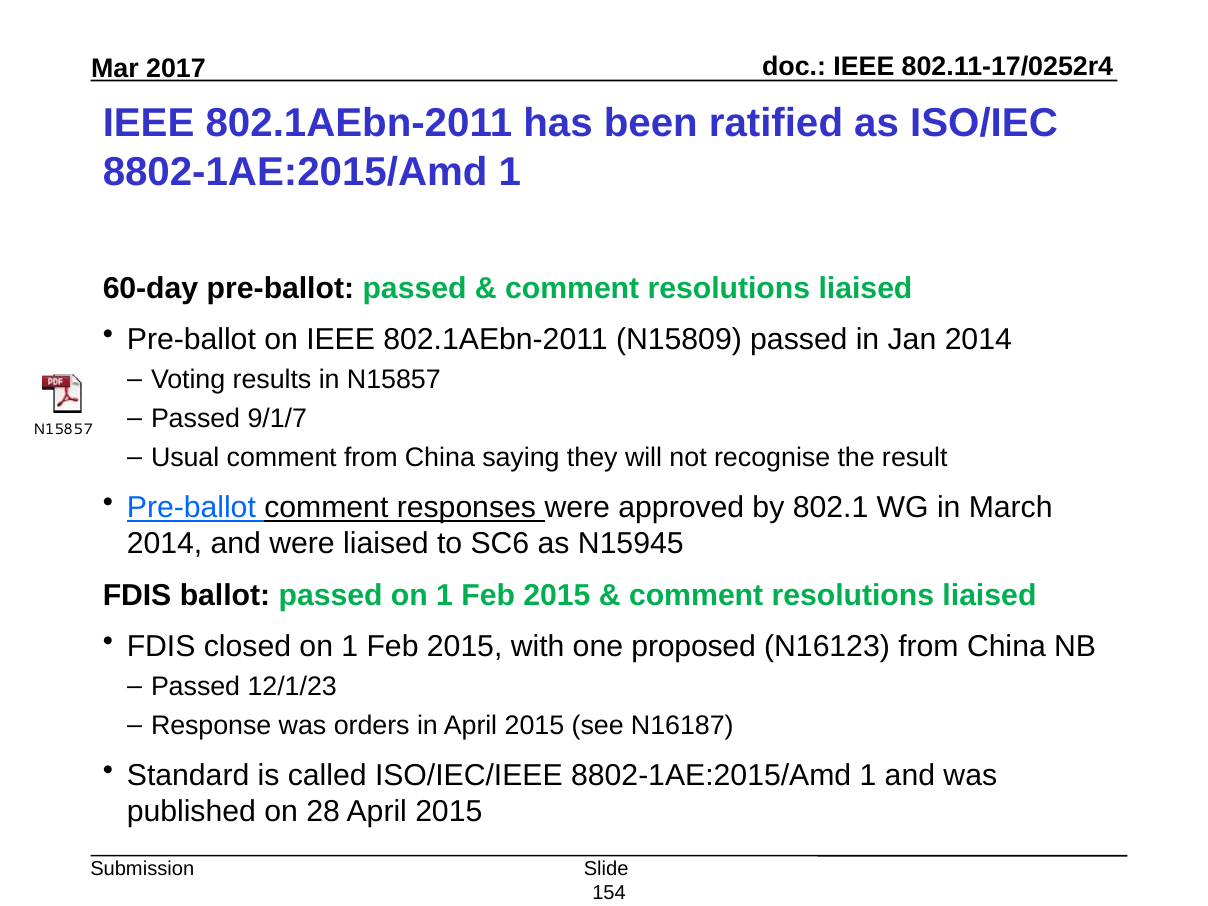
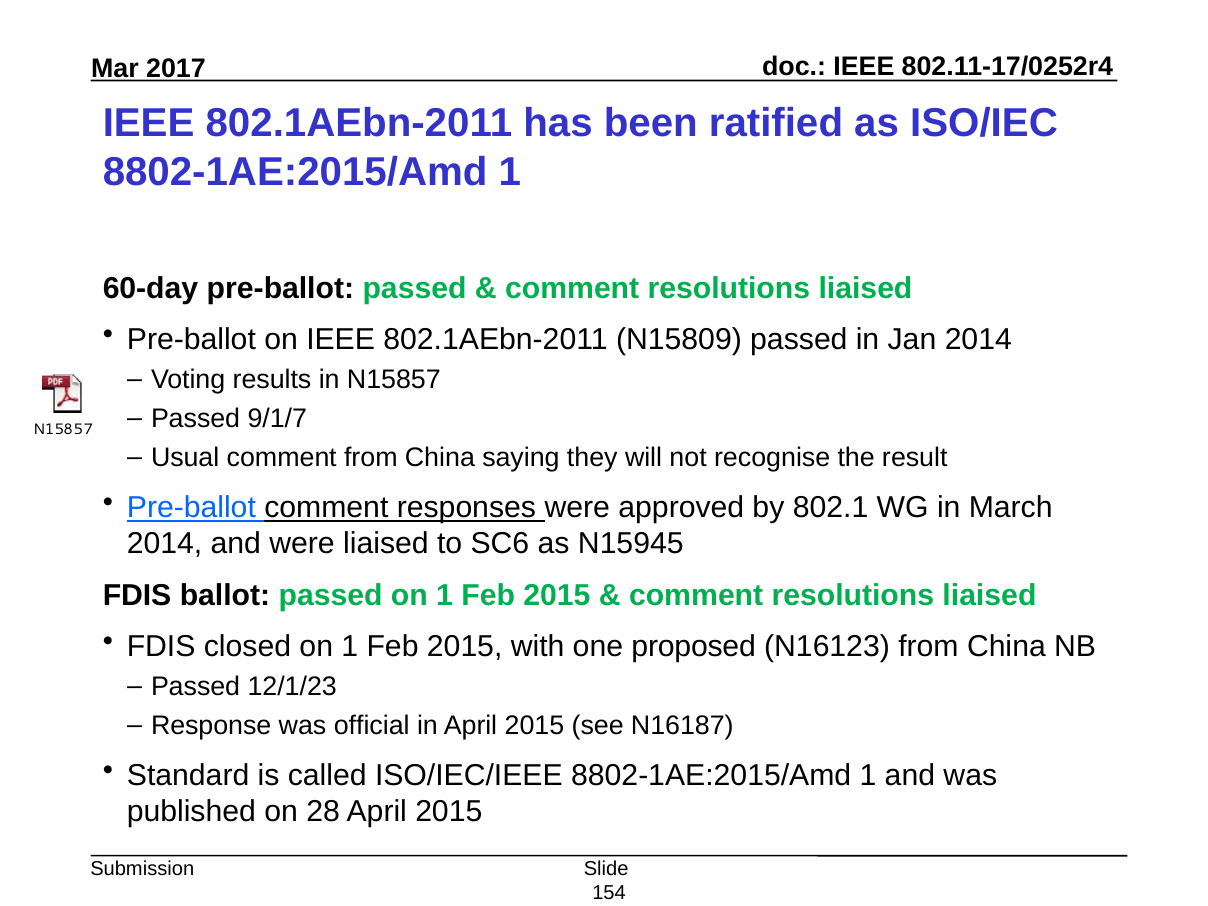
orders: orders -> official
